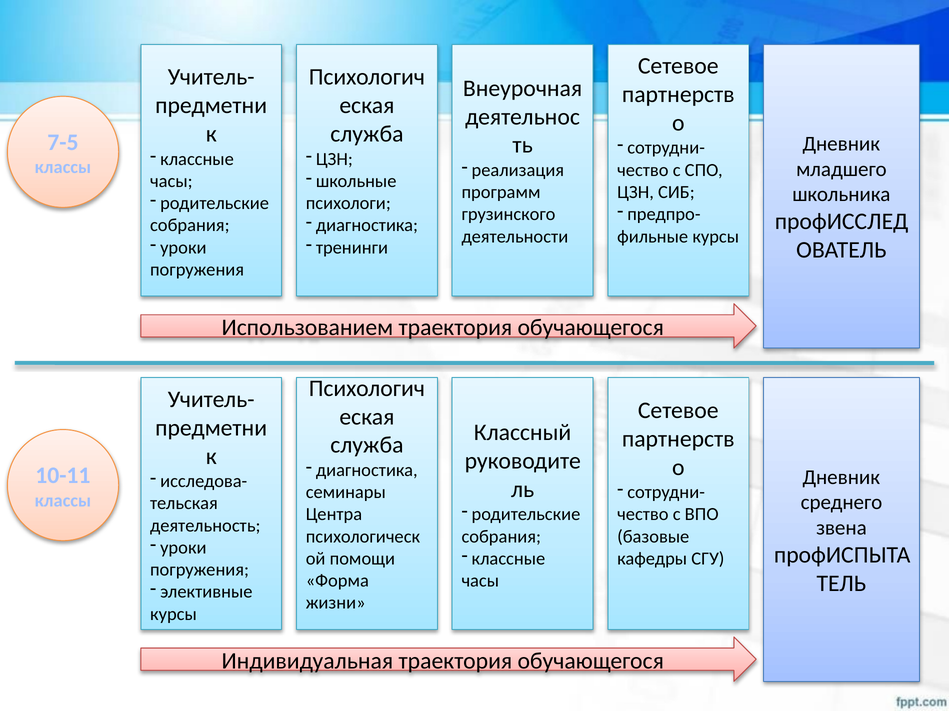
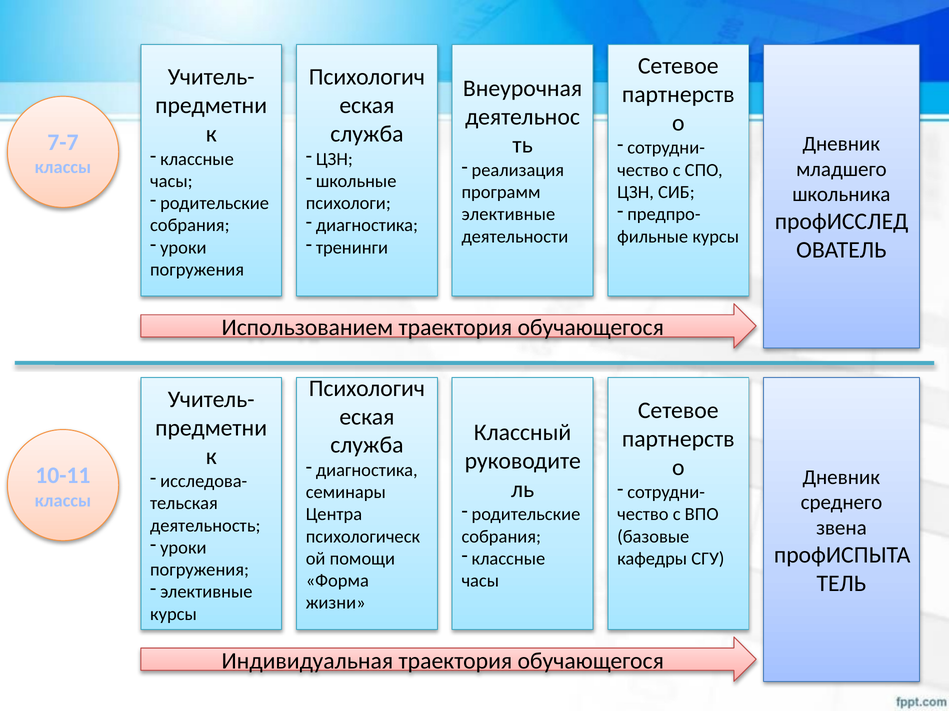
7-5: 7-5 -> 7-7
грузинского at (508, 215): грузинского -> элективные
